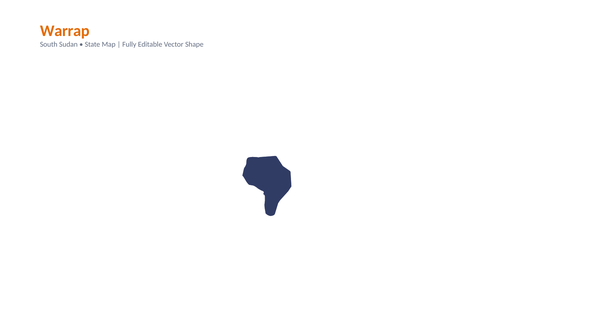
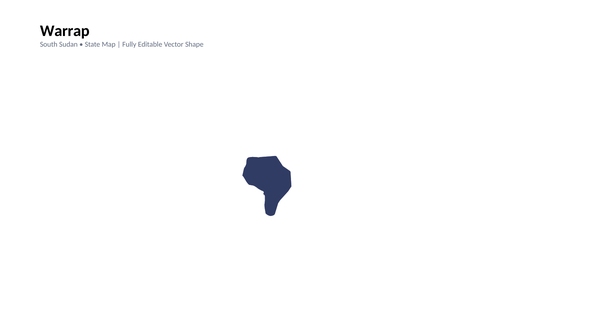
Warrap colour: orange -> black
